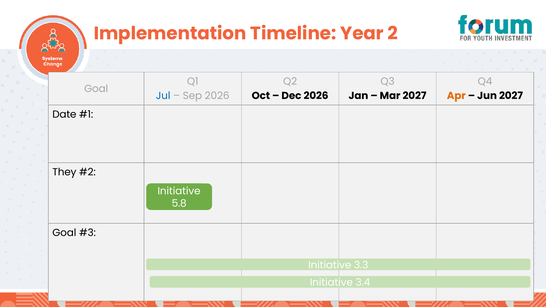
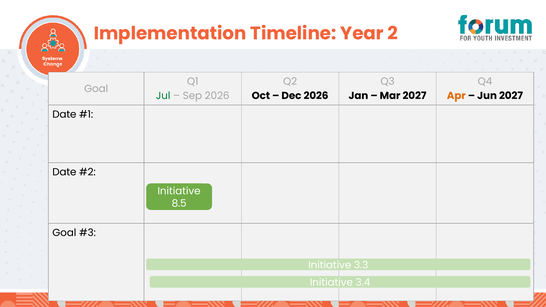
Jul colour: blue -> green
They at (64, 172): They -> Date
5.8: 5.8 -> 8.5
